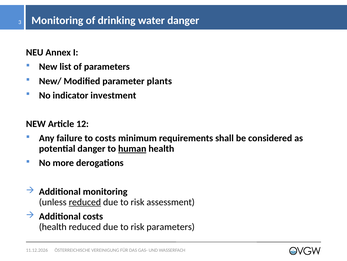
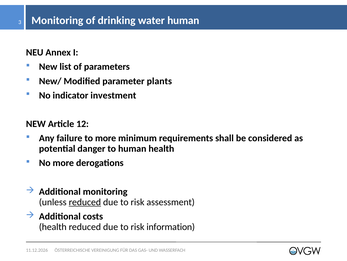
water danger: danger -> human
to costs: costs -> more
human at (132, 148) underline: present -> none
risk parameters: parameters -> information
